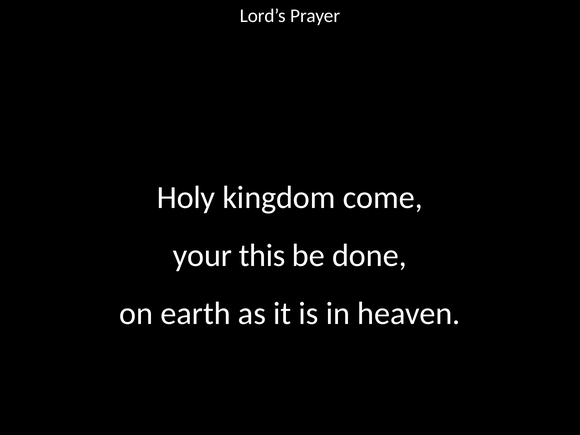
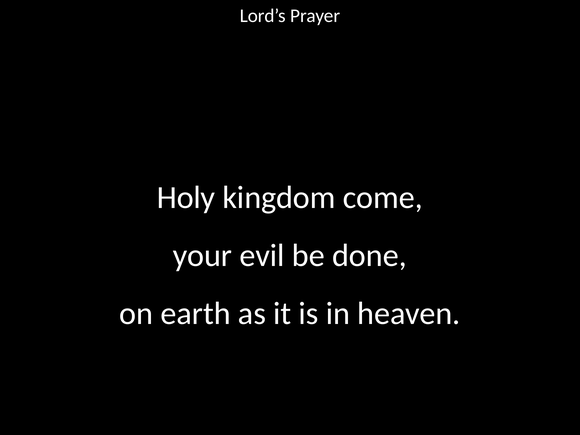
this: this -> evil
